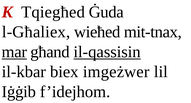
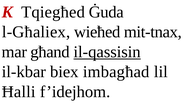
mar underline: present -> none
imgeżwer: imgeżwer -> imbagħad
Iġġib: Iġġib -> Ħalli
